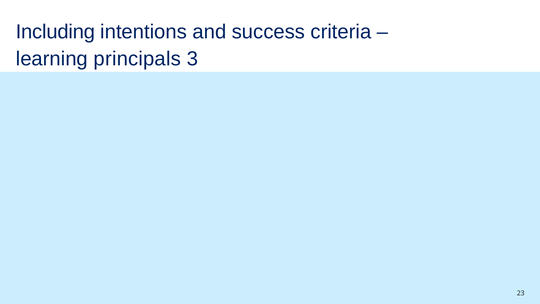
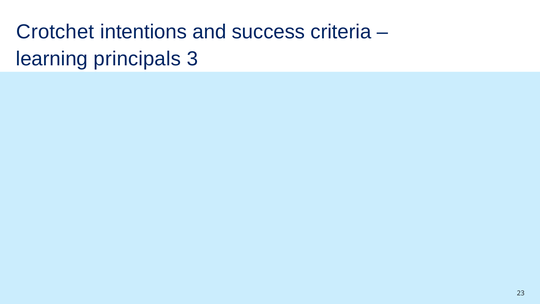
Including: Including -> Crotchet
